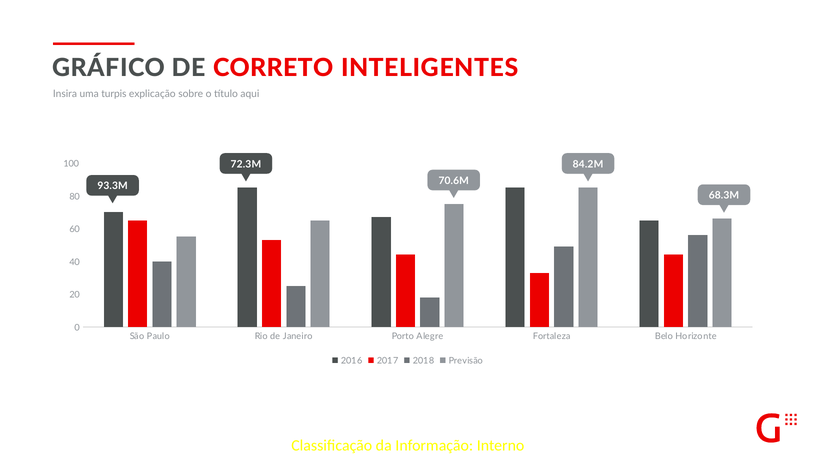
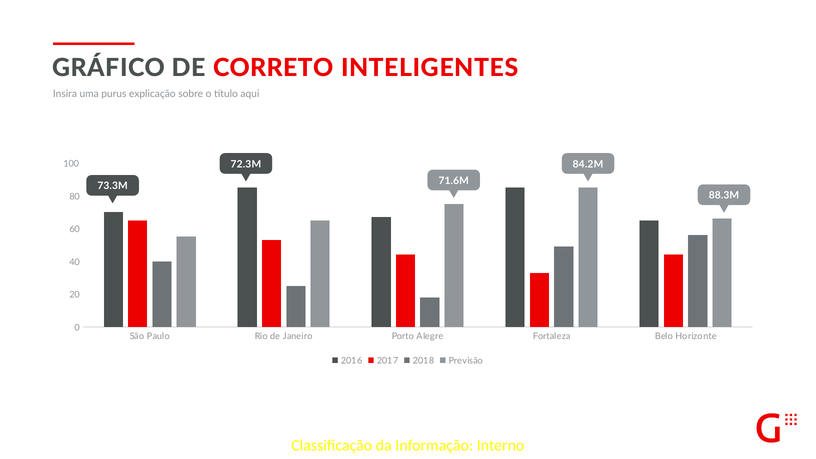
turpis: turpis -> purus
70.6M: 70.6M -> 71.6M
93.3M: 93.3M -> 73.3M
68.3M: 68.3M -> 88.3M
